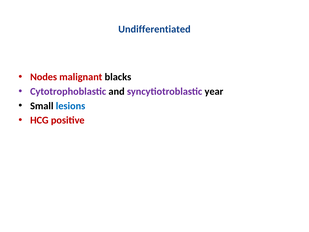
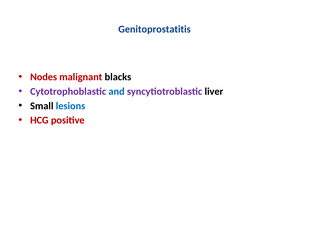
Undifferentiated: Undifferentiated -> Genitoprostatitis
and colour: black -> blue
year: year -> liver
